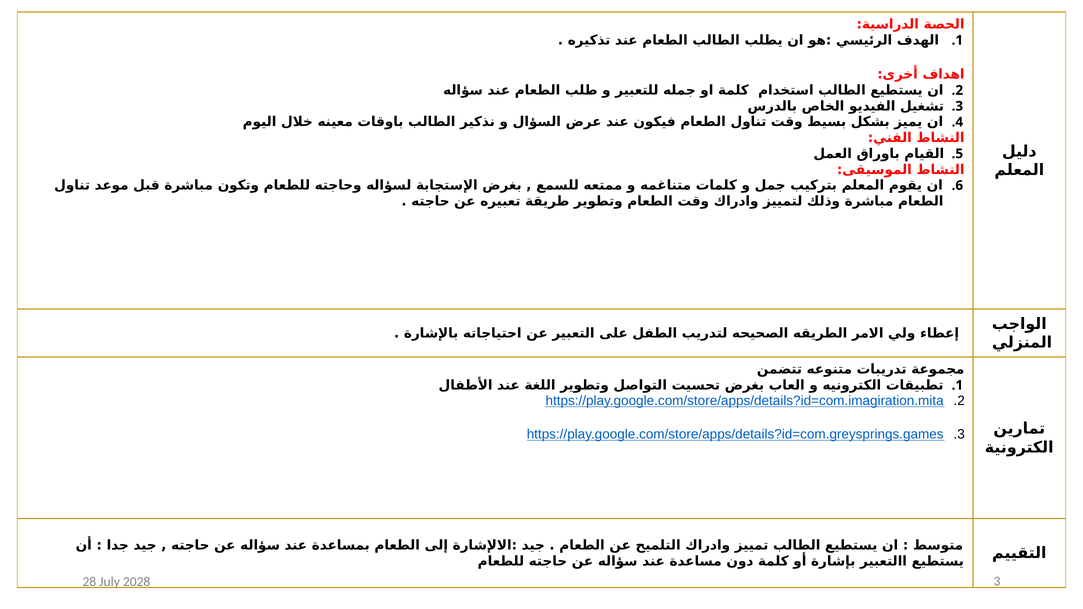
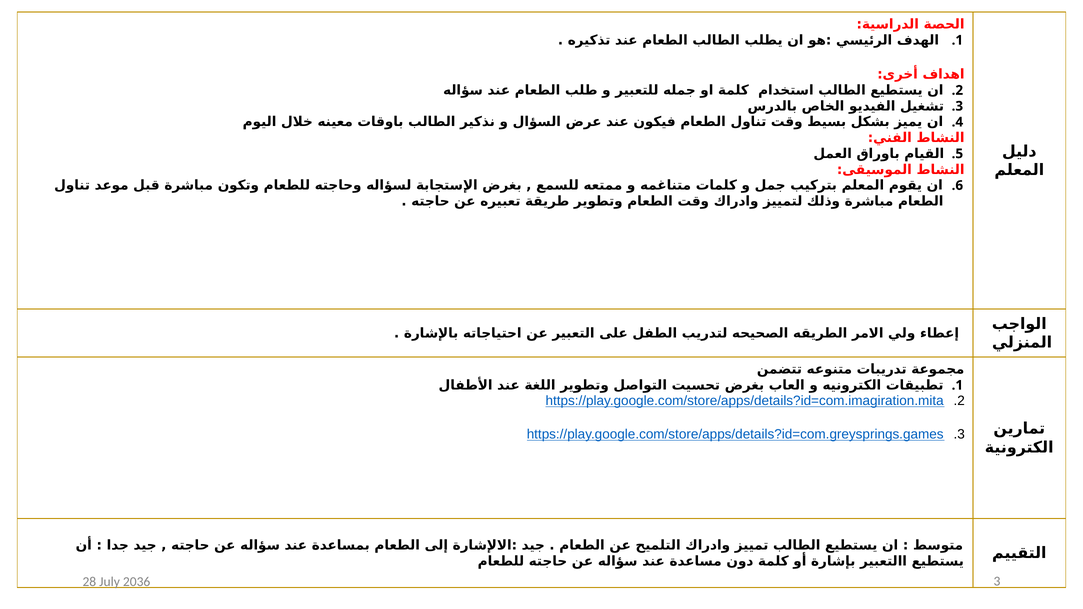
2028: 2028 -> 2036
